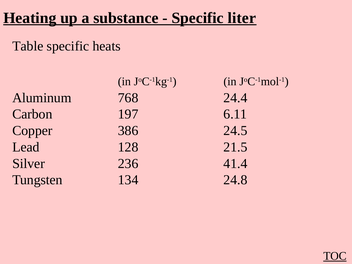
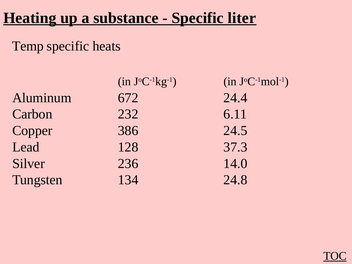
Table: Table -> Temp
768: 768 -> 672
197: 197 -> 232
21.5: 21.5 -> 37.3
41.4: 41.4 -> 14.0
